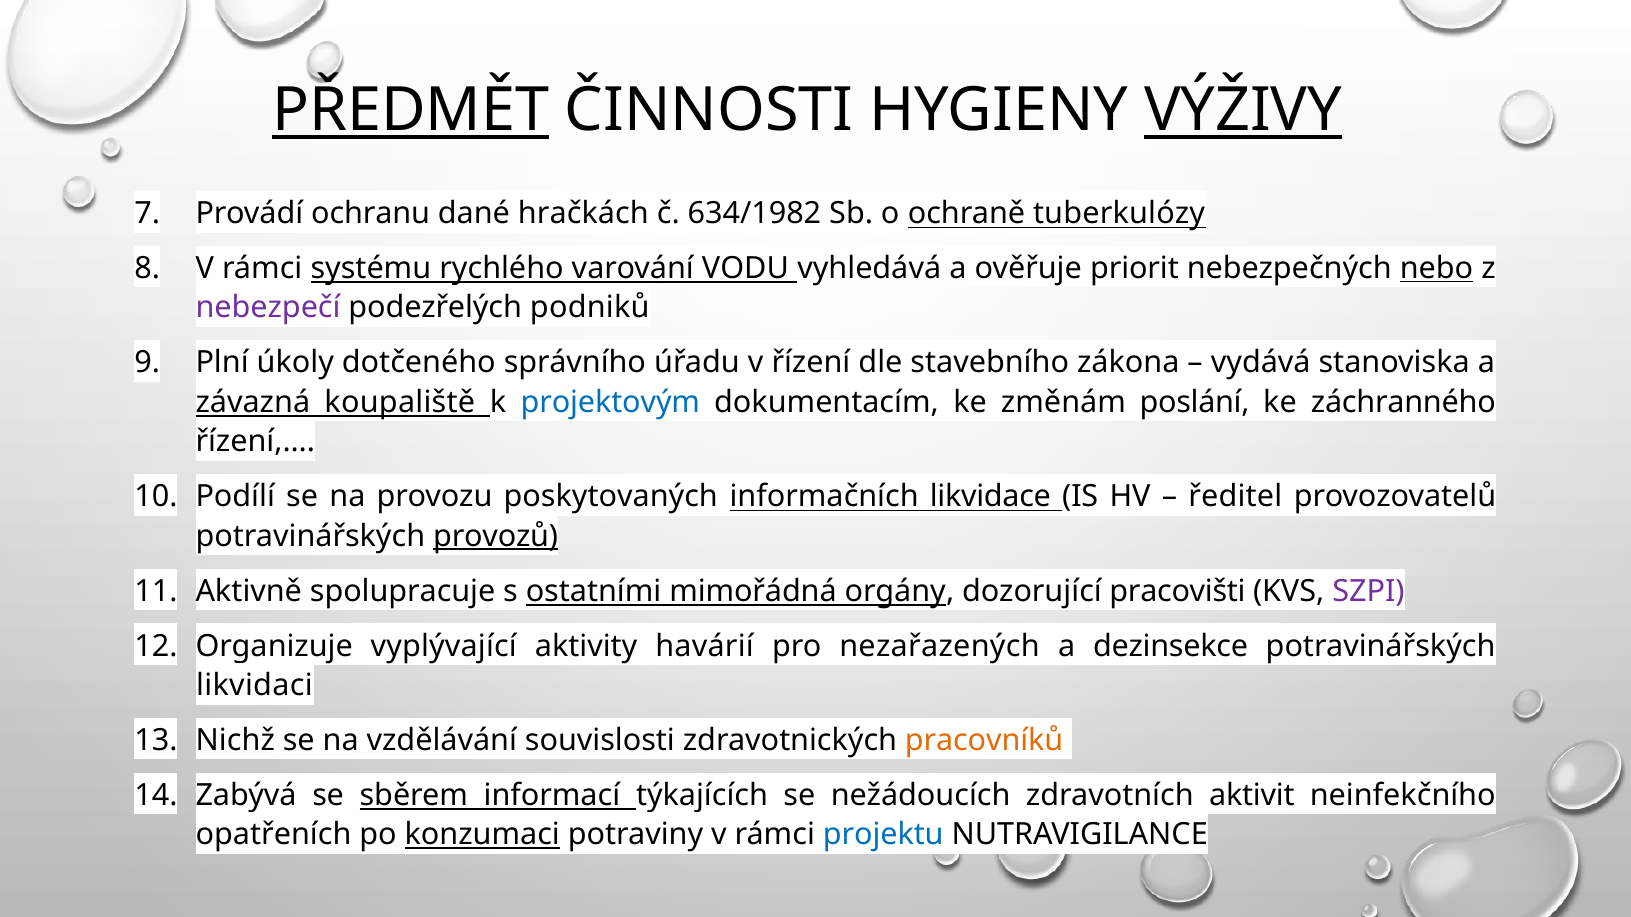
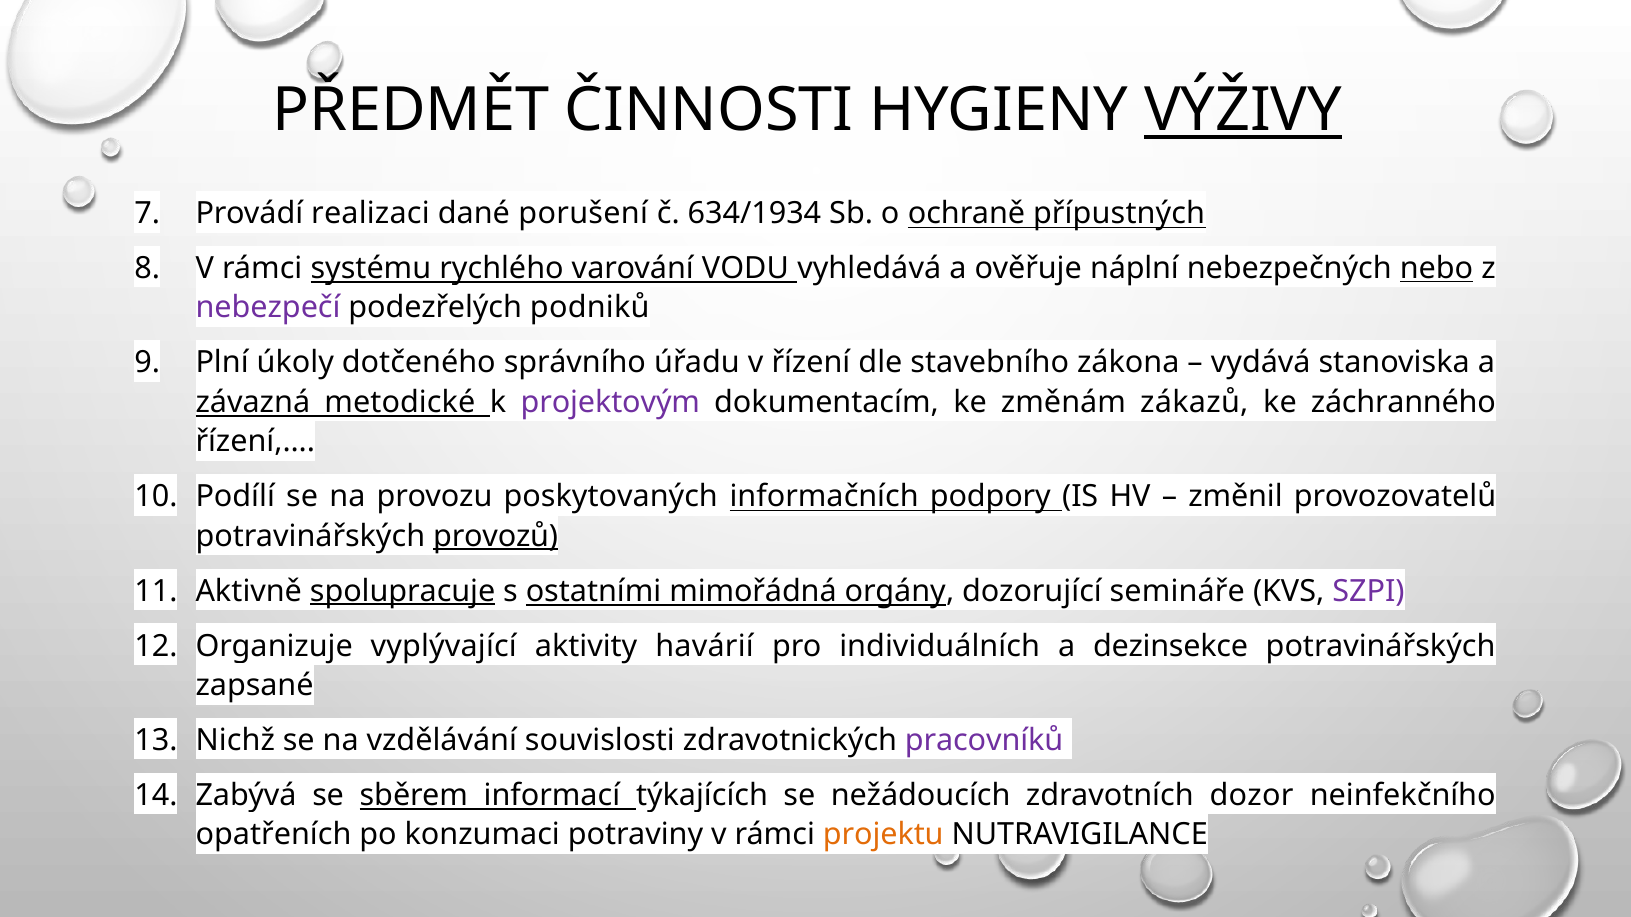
PŘEDMĚT underline: present -> none
ochranu: ochranu -> realizaci
hračkách: hračkách -> porušení
634/1982: 634/1982 -> 634/1934
tuberkulózy: tuberkulózy -> přípustných
priorit: priorit -> náplní
koupaliště: koupaliště -> metodické
projektovým colour: blue -> purple
poslání: poslání -> zákazů
likvidace: likvidace -> podpory
ředitel: ředitel -> změnil
spolupracuje underline: none -> present
pracovišti: pracovišti -> semináře
nezařazených: nezařazených -> individuálních
likvidaci: likvidaci -> zapsané
pracovníků colour: orange -> purple
aktivit: aktivit -> dozor
konzumaci underline: present -> none
projektu colour: blue -> orange
